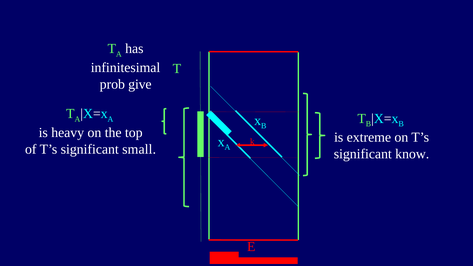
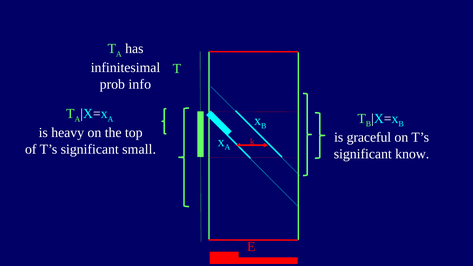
give: give -> info
extreme: extreme -> graceful
